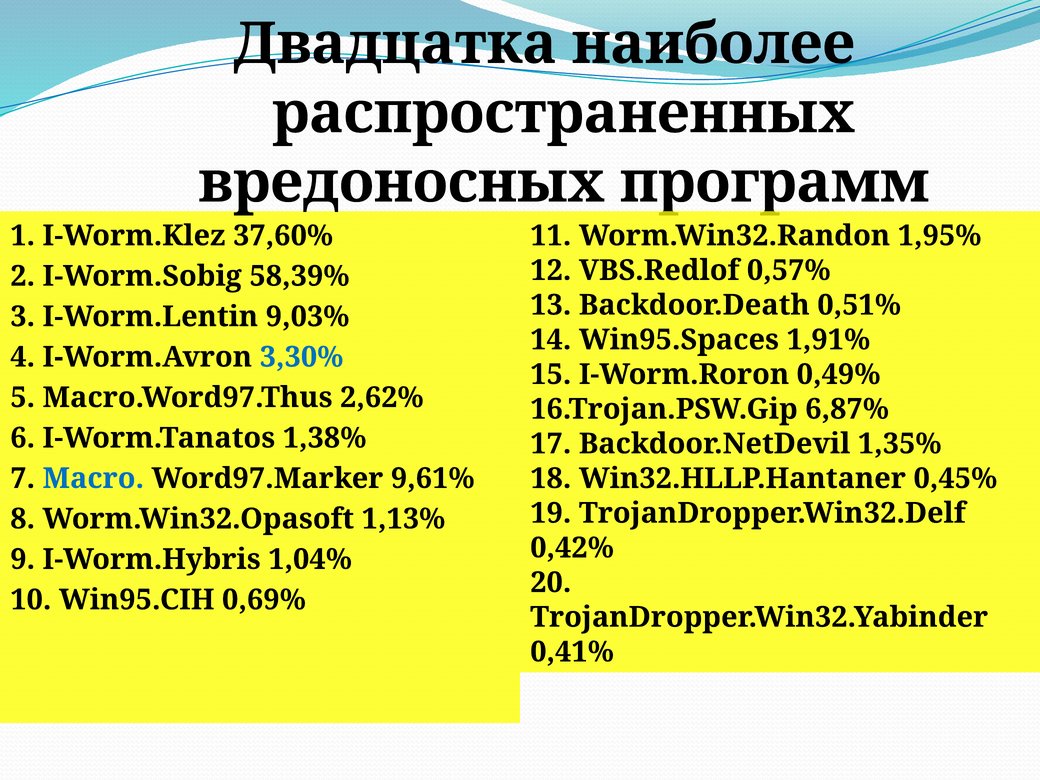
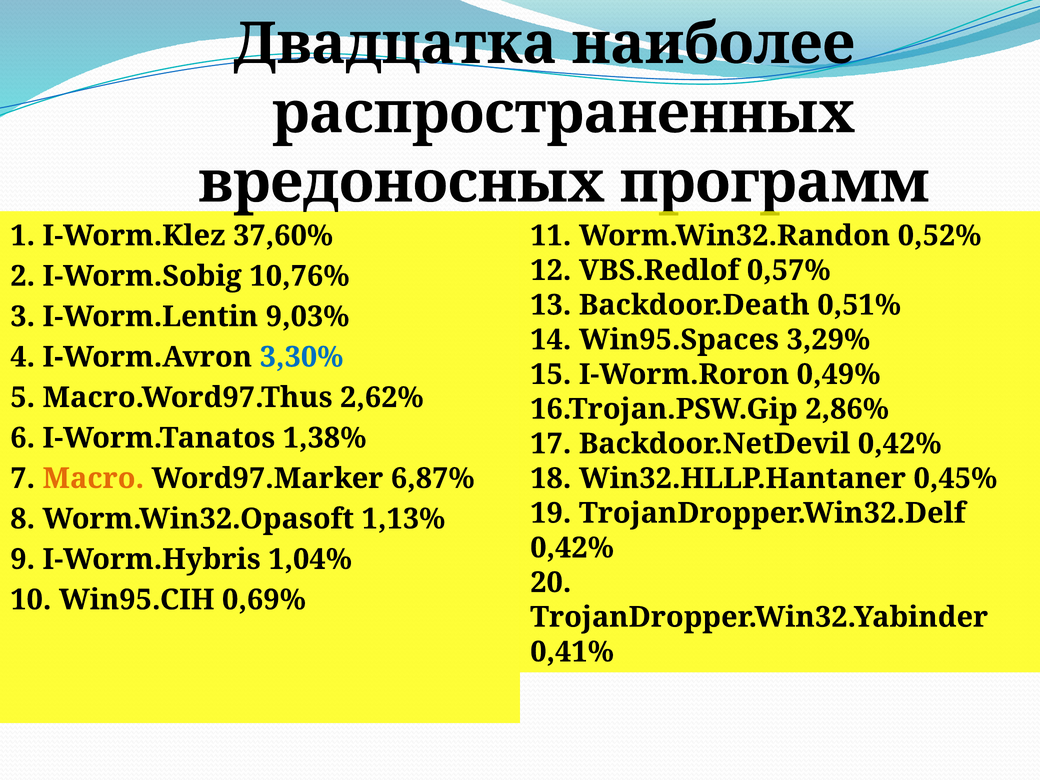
1,95%: 1,95% -> 0,52%
58,39%: 58,39% -> 10,76%
1,91%: 1,91% -> 3,29%
6,87%: 6,87% -> 2,86%
Backdoor.NetDevil 1,35%: 1,35% -> 0,42%
Macro colour: blue -> orange
9,61%: 9,61% -> 6,87%
